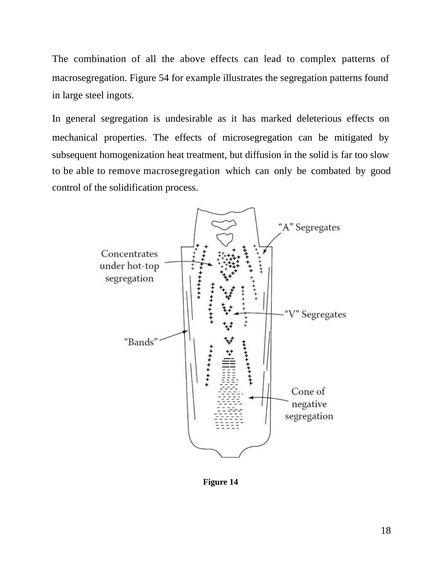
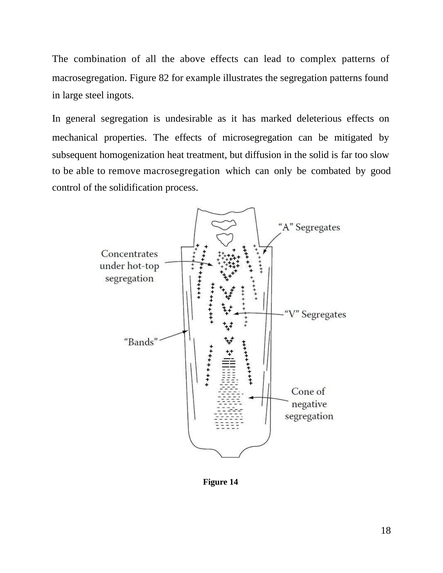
54: 54 -> 82
